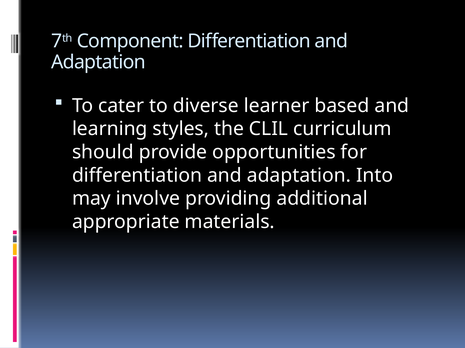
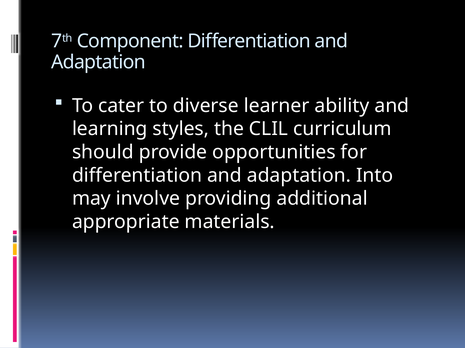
based: based -> ability
